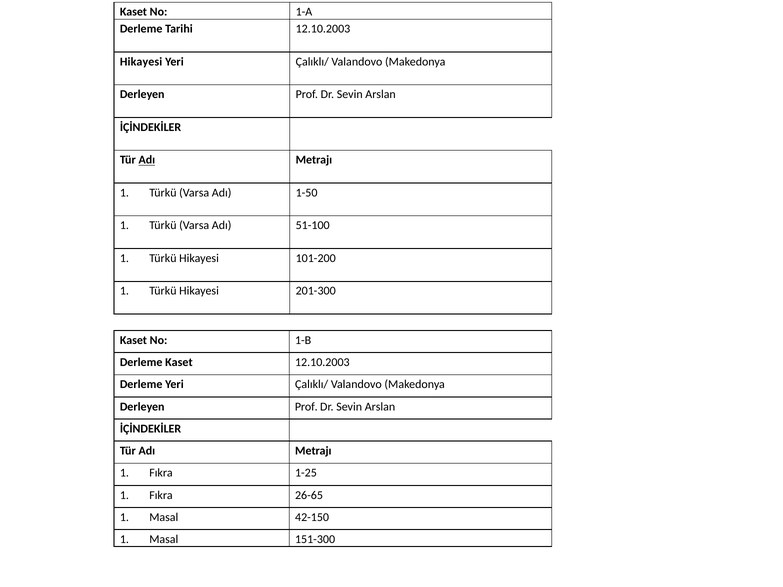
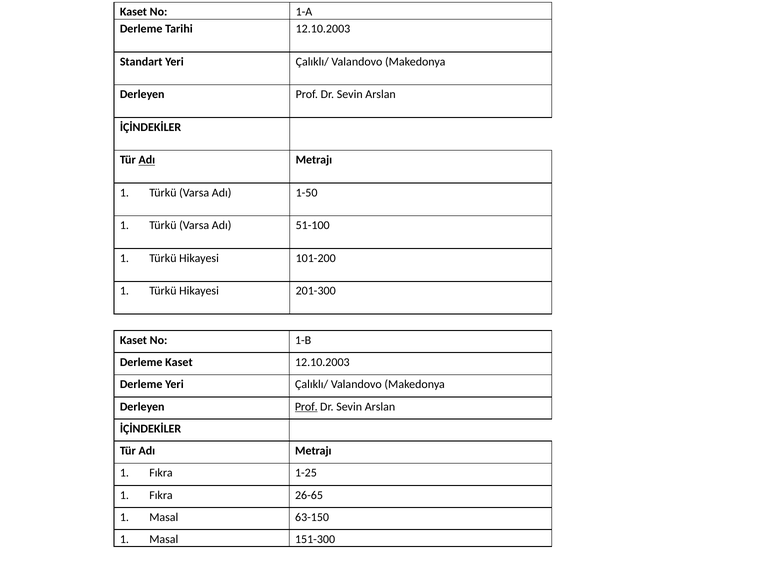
Hikayesi at (141, 62): Hikayesi -> Standart
Prof at (306, 407) underline: none -> present
42-150: 42-150 -> 63-150
